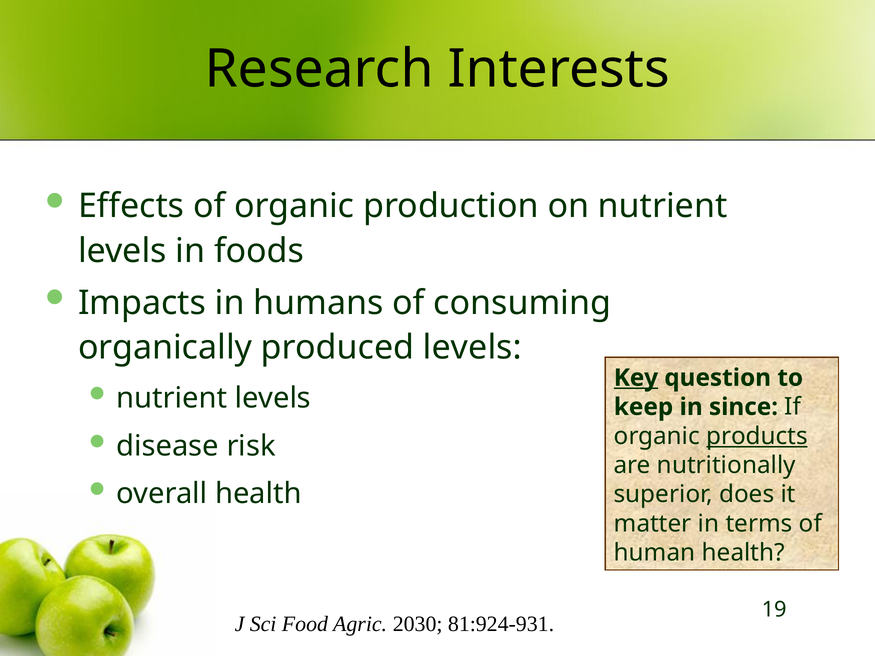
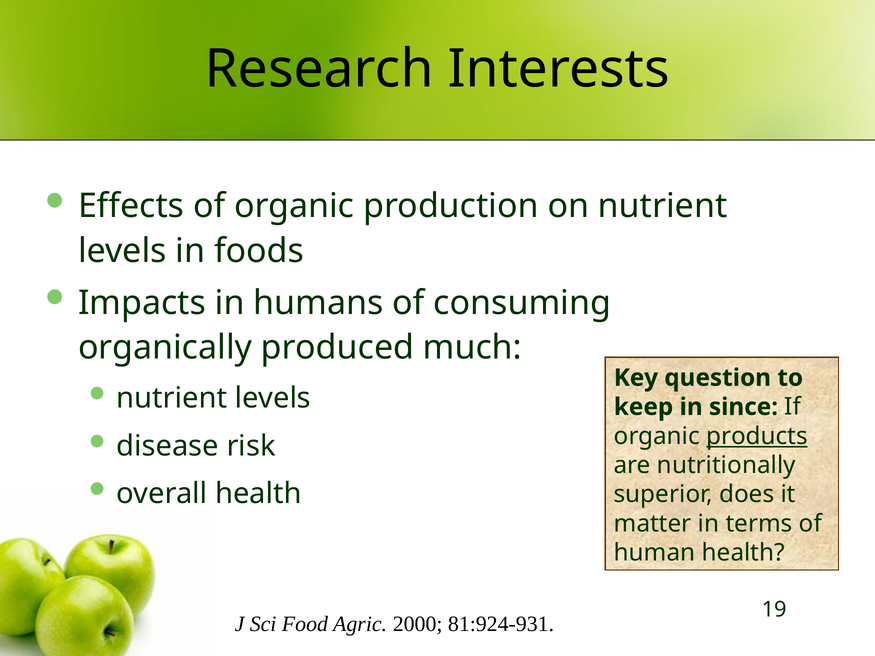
produced levels: levels -> much
Key underline: present -> none
2030: 2030 -> 2000
